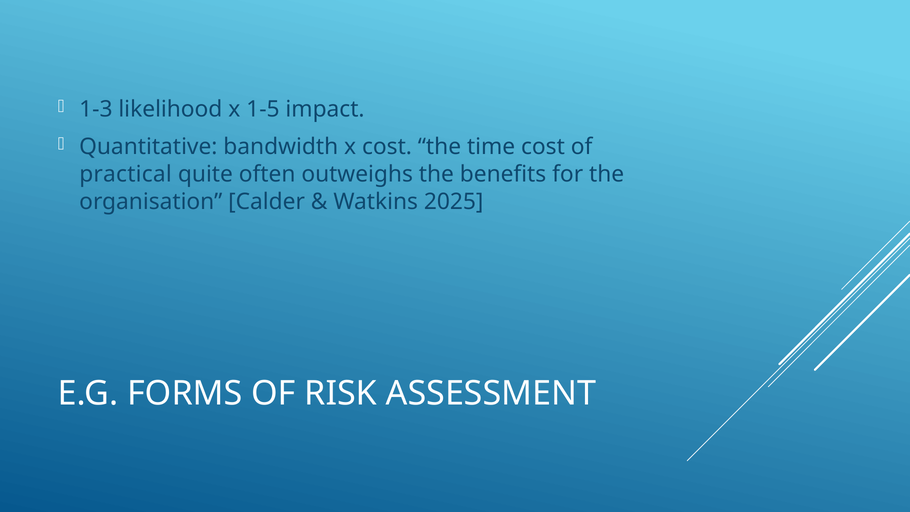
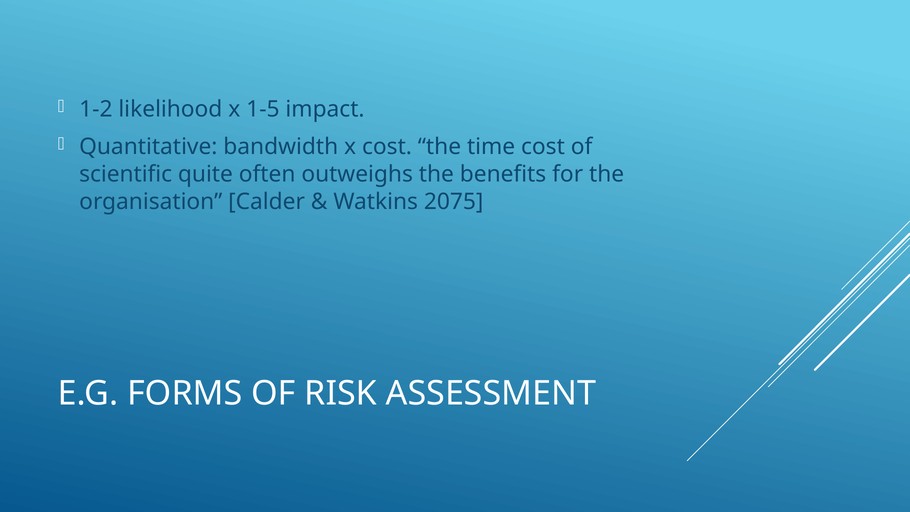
1-3: 1-3 -> 1-2
practical: practical -> scientific
2025: 2025 -> 2075
